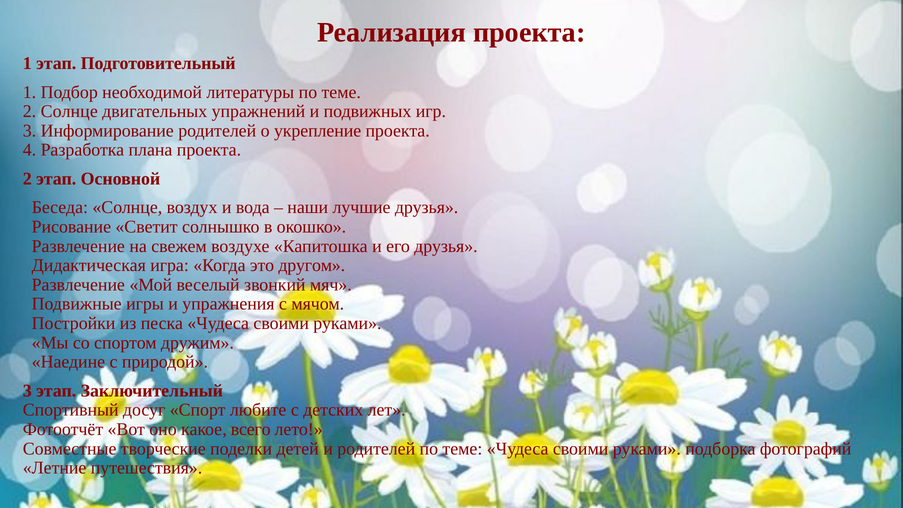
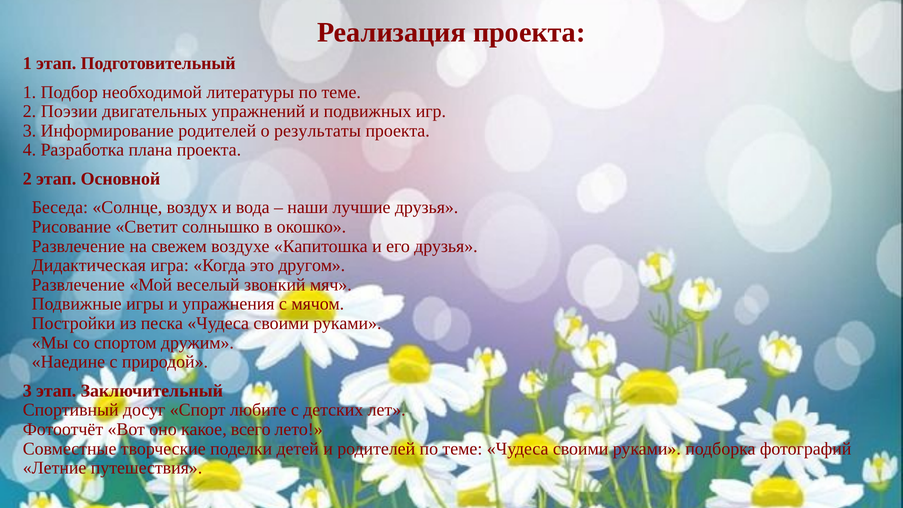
2 Солнце: Солнце -> Поэзии
укрепление: укрепление -> результаты
